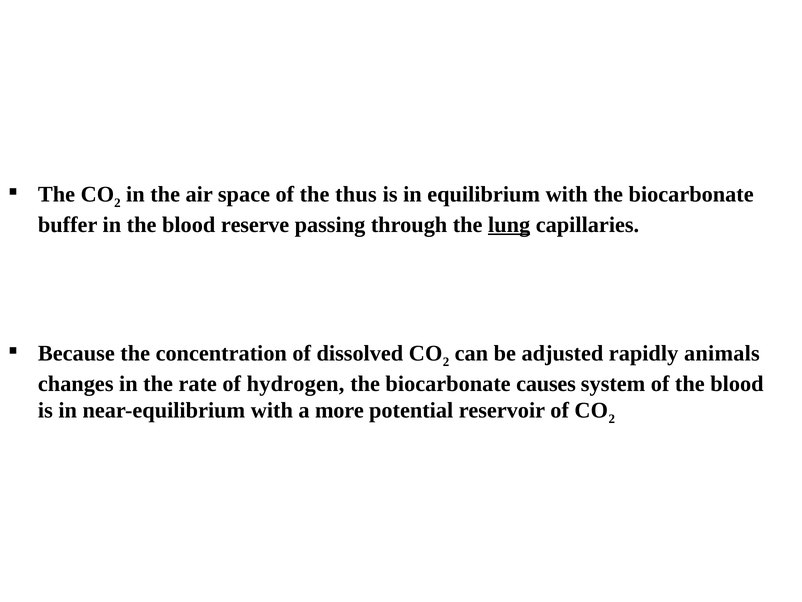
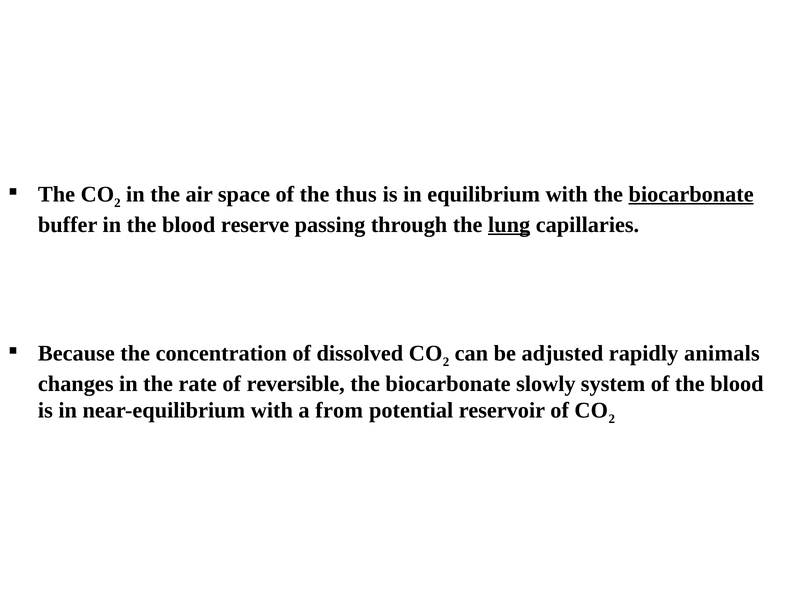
biocarbonate at (691, 194) underline: none -> present
hydrogen: hydrogen -> reversible
causes: causes -> slowly
more: more -> from
